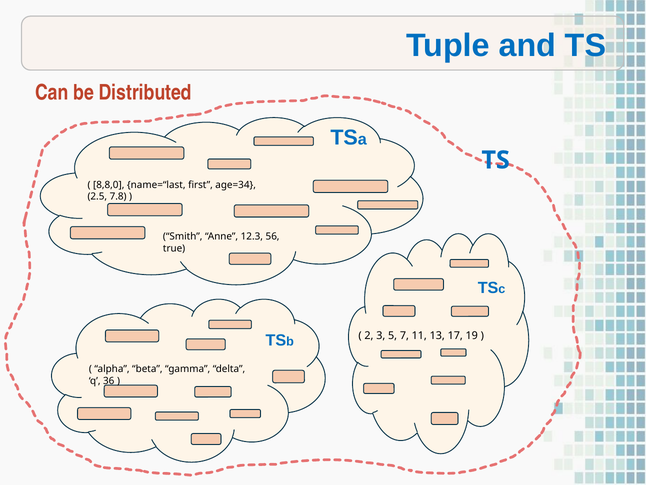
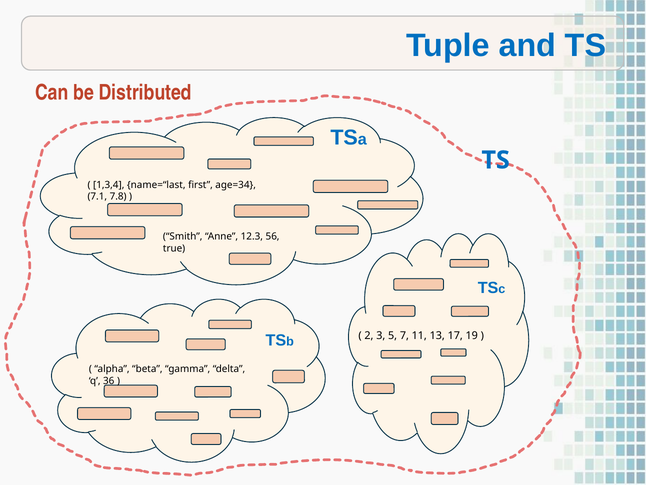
8,8,0: 8,8,0 -> 1,3,4
2.5: 2.5 -> 7.1
